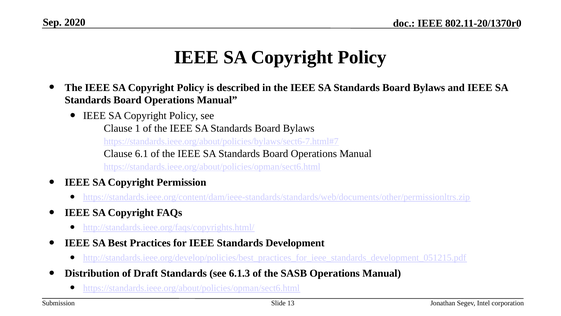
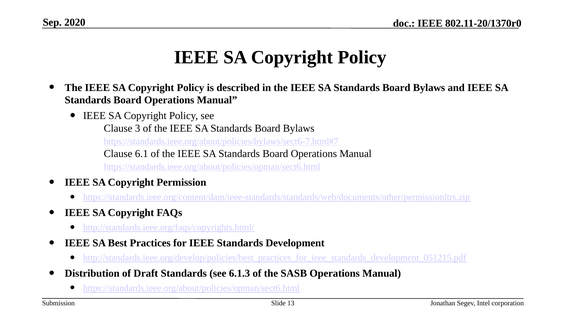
1: 1 -> 3
